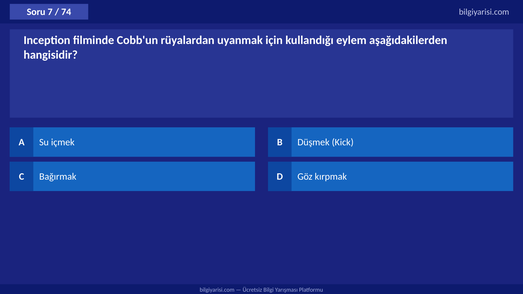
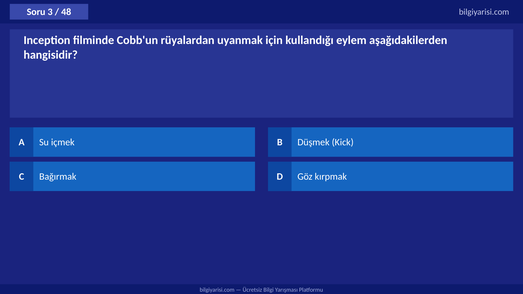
7: 7 -> 3
74: 74 -> 48
